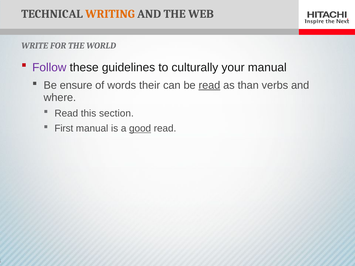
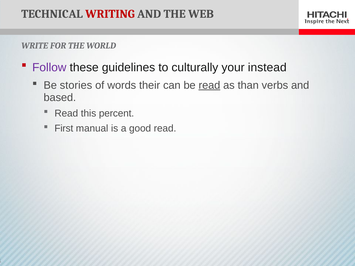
WRITING colour: orange -> red
your manual: manual -> instead
ensure: ensure -> stories
where: where -> based
section: section -> percent
good underline: present -> none
